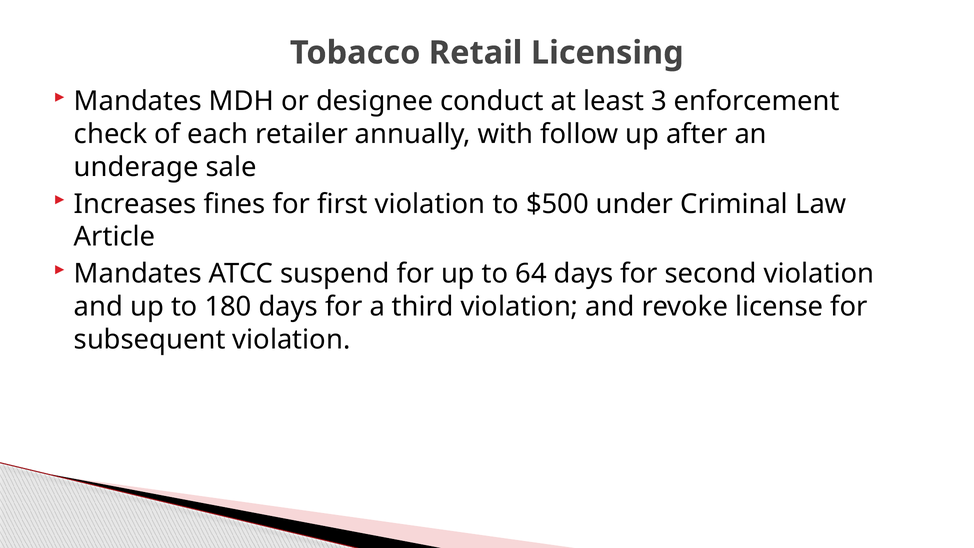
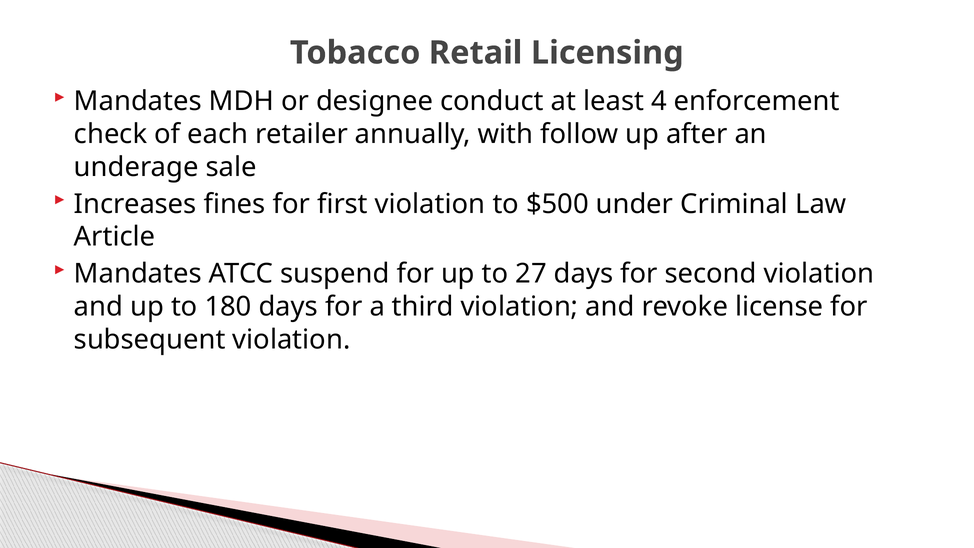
3: 3 -> 4
64: 64 -> 27
